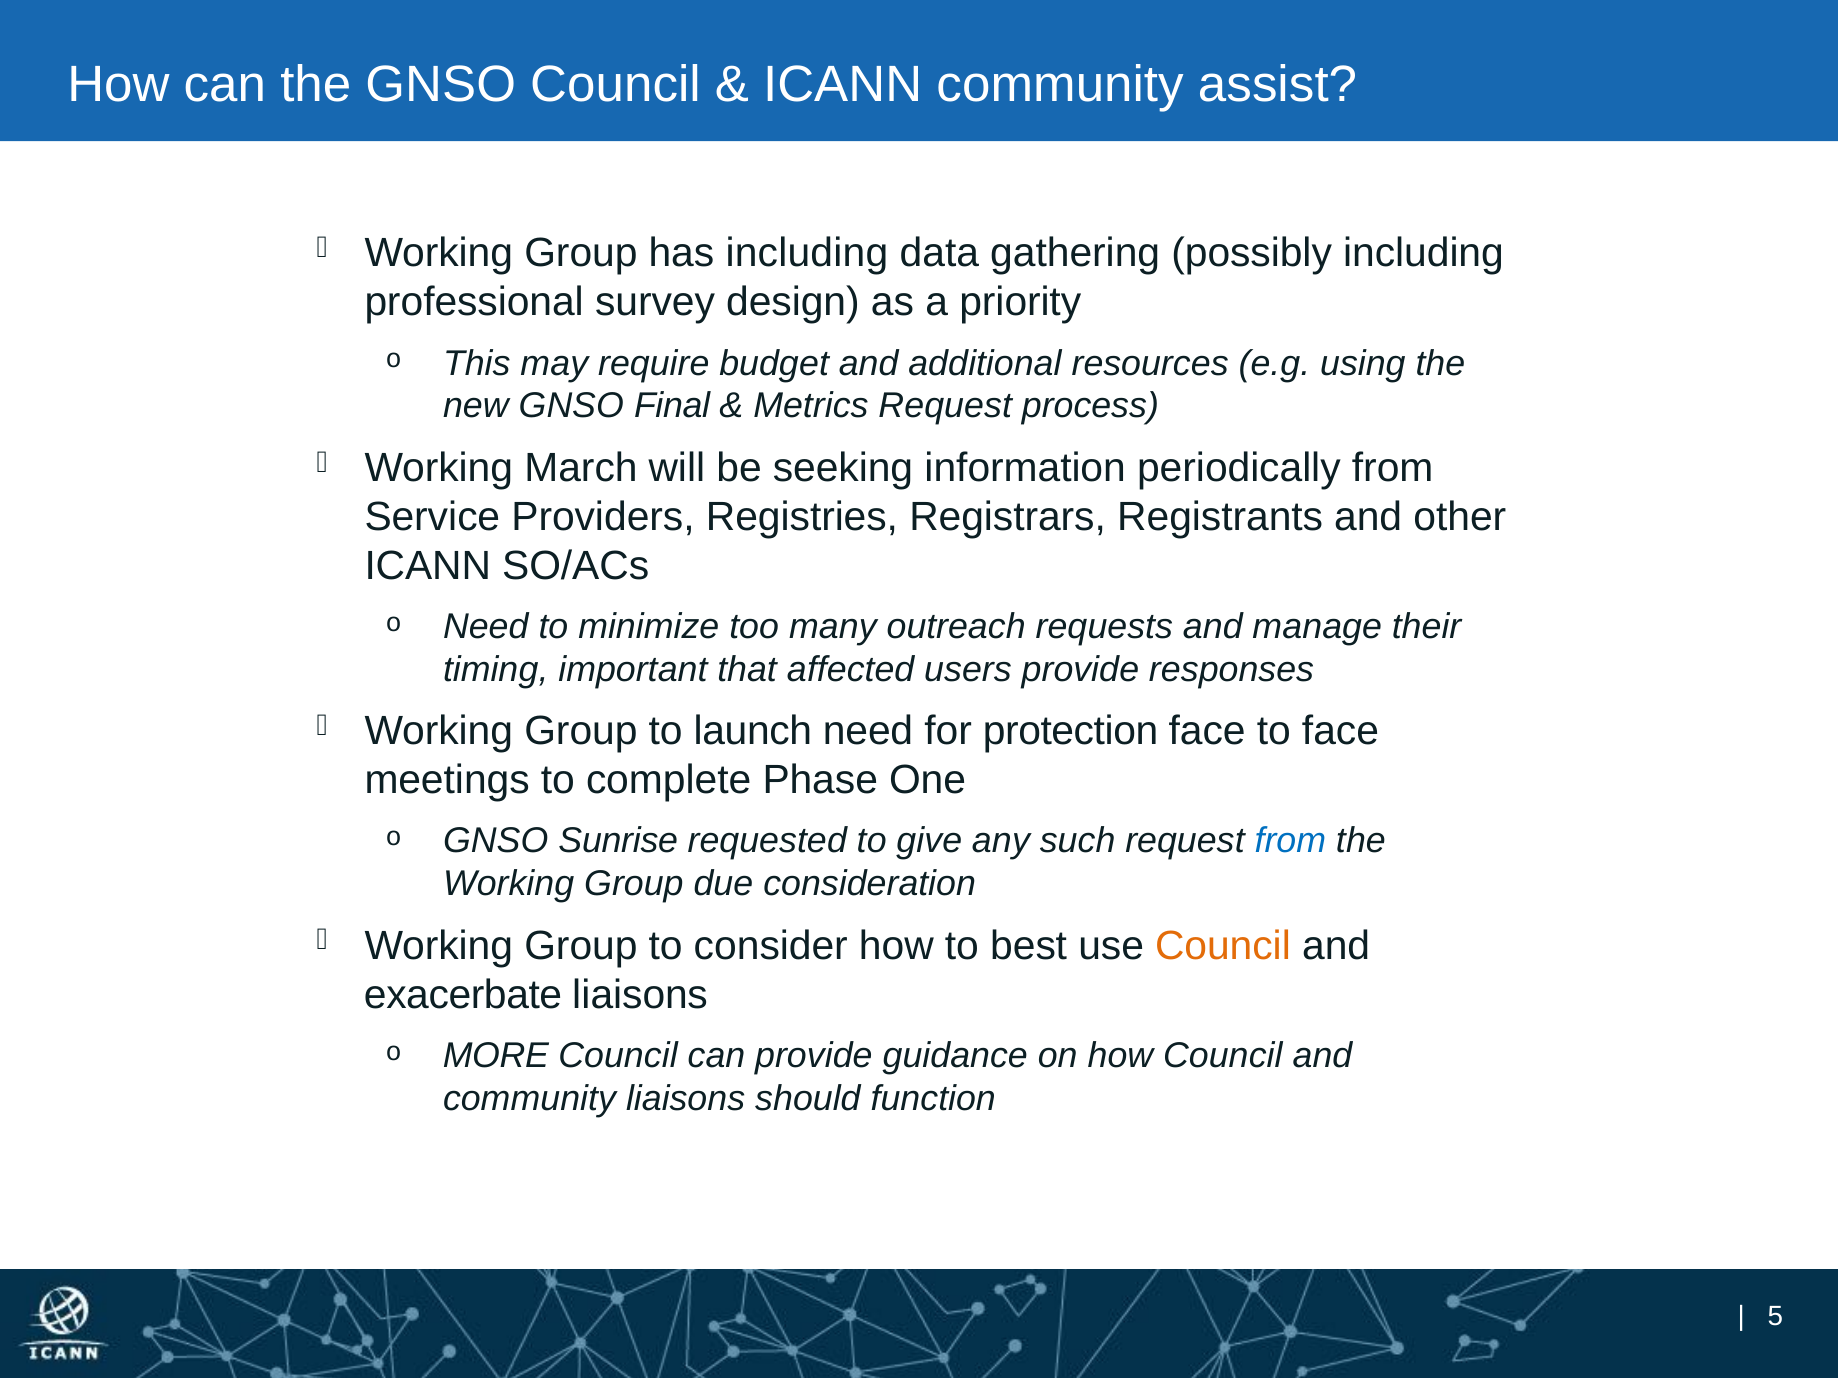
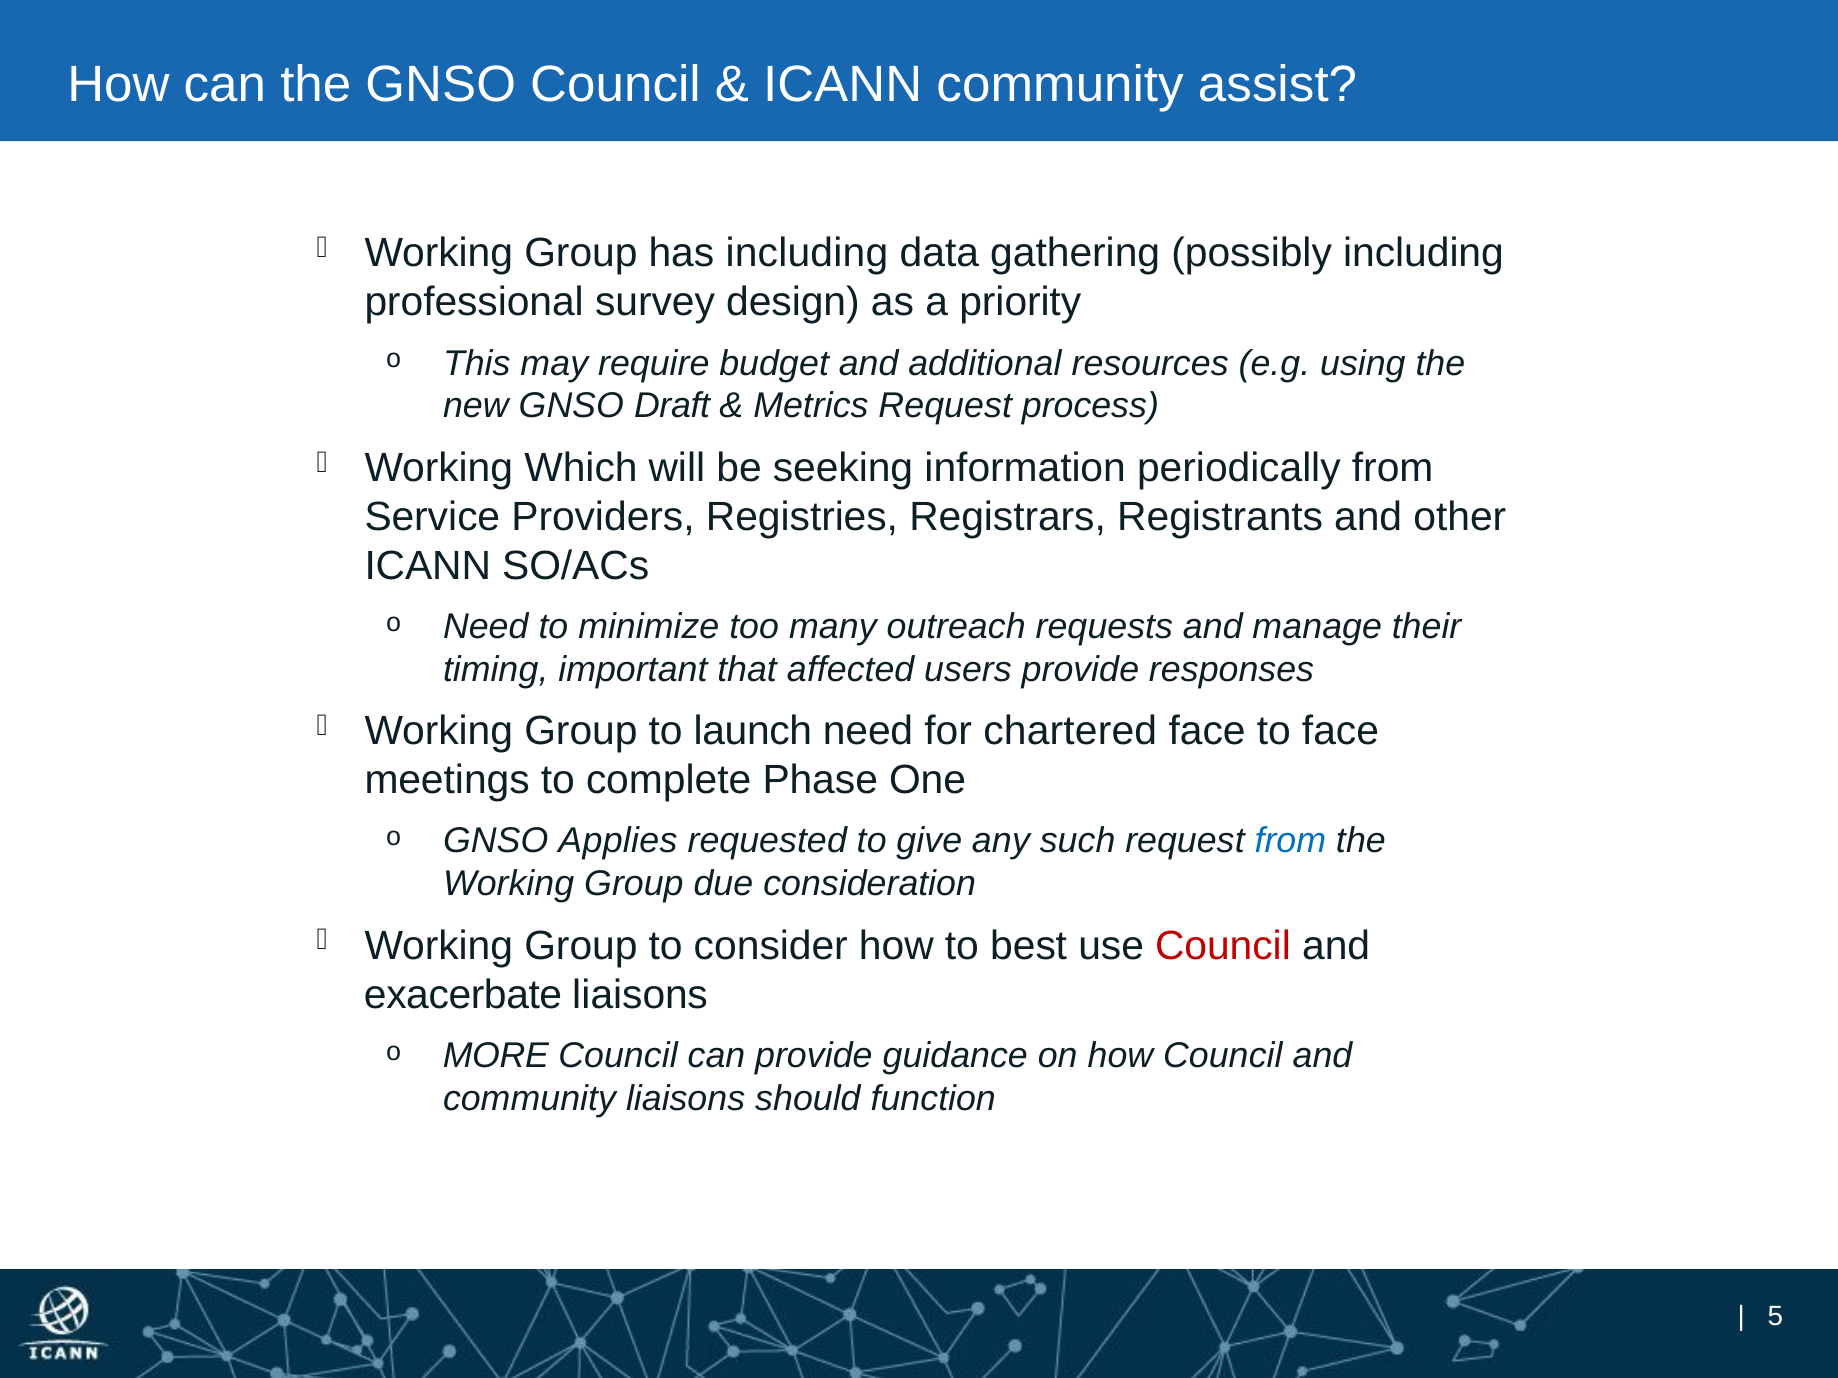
Final: Final -> Draft
March: March -> Which
protection: protection -> chartered
Sunrise: Sunrise -> Applies
Council at (1223, 946) colour: orange -> red
